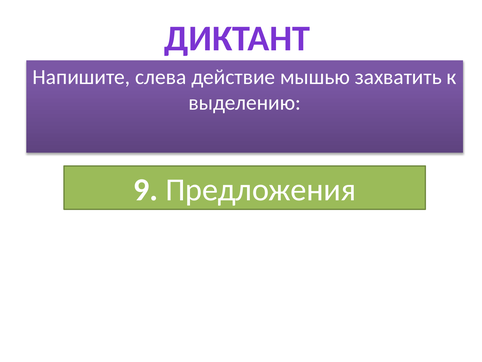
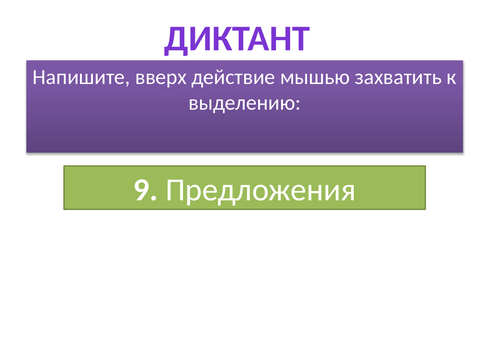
слева: слева -> вверх
